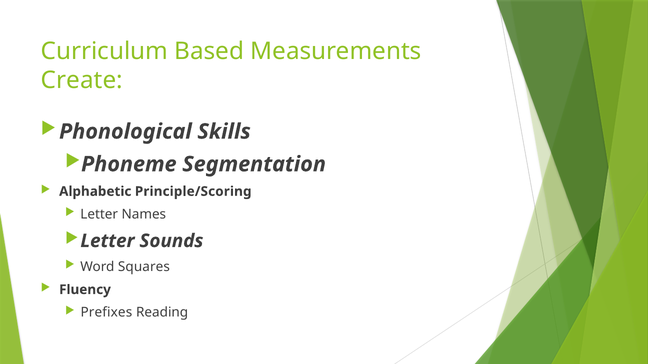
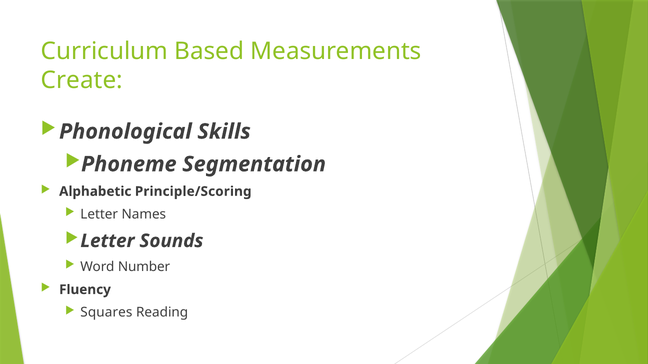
Squares: Squares -> Number
Prefixes: Prefixes -> Squares
